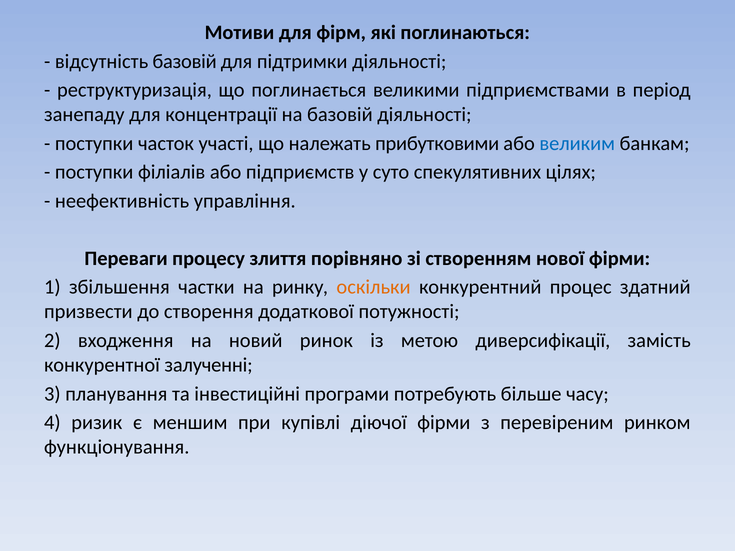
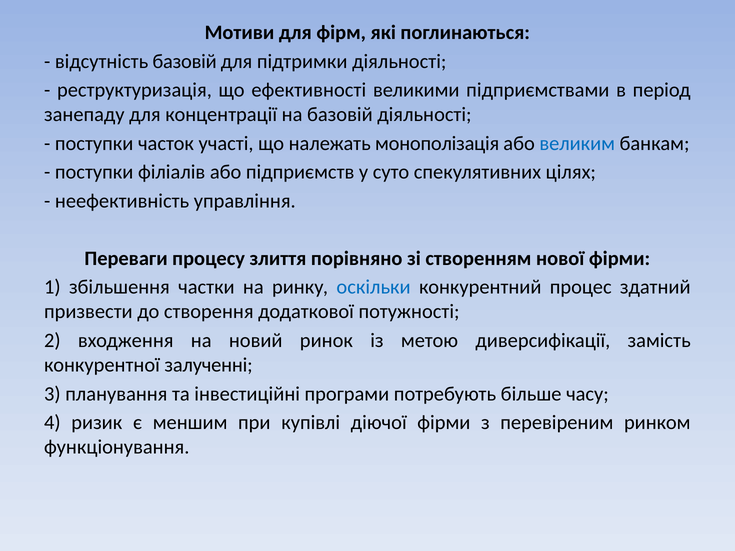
поглинається: поглинається -> ефективності
прибутковими: прибутковими -> монополізація
оскільки colour: orange -> blue
